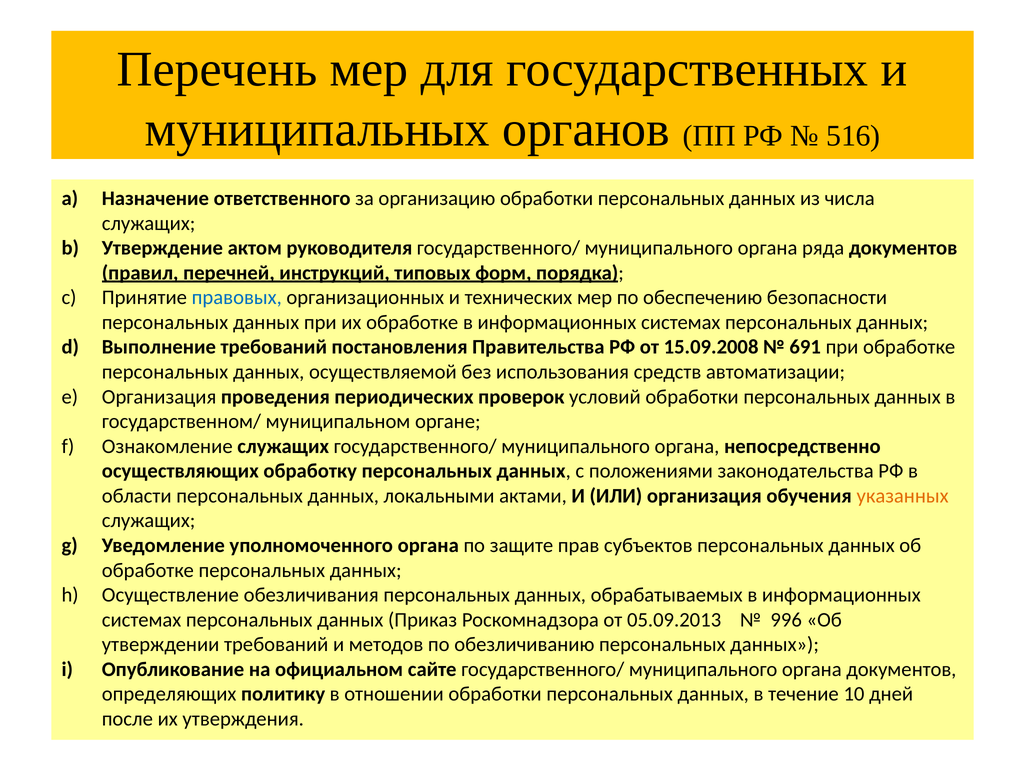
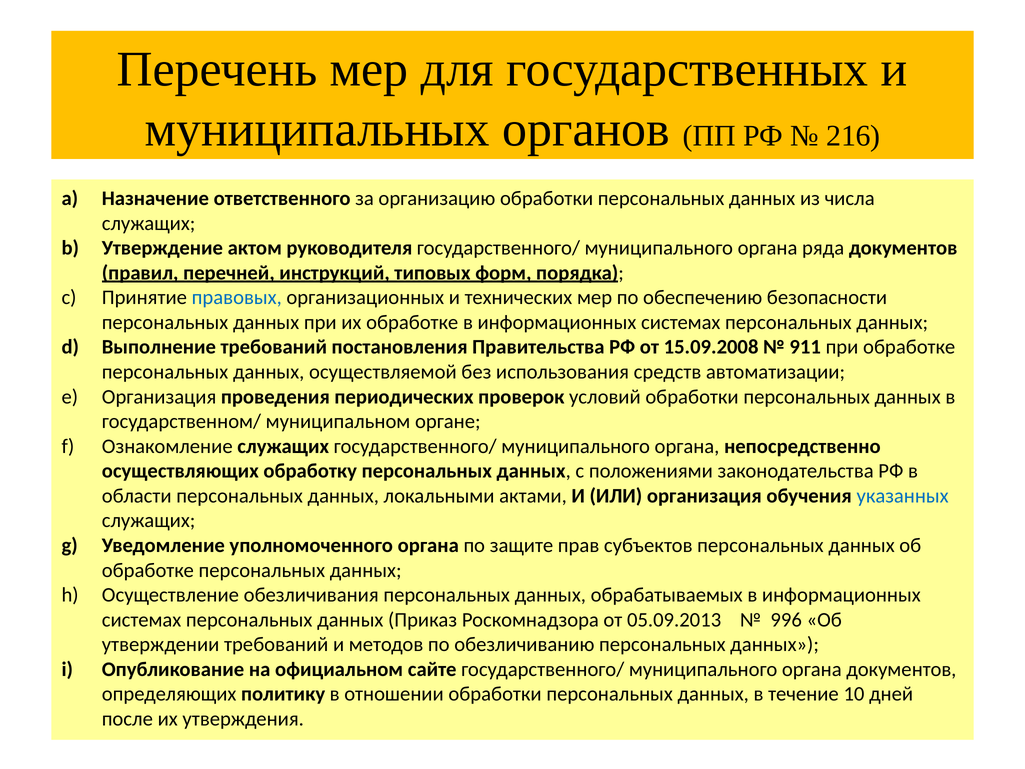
516: 516 -> 216
691: 691 -> 911
указанных colour: orange -> blue
